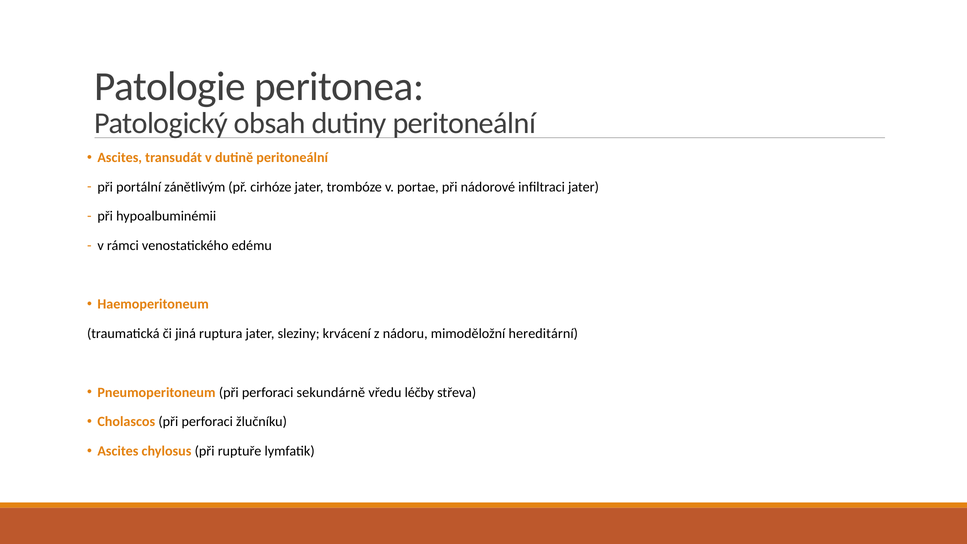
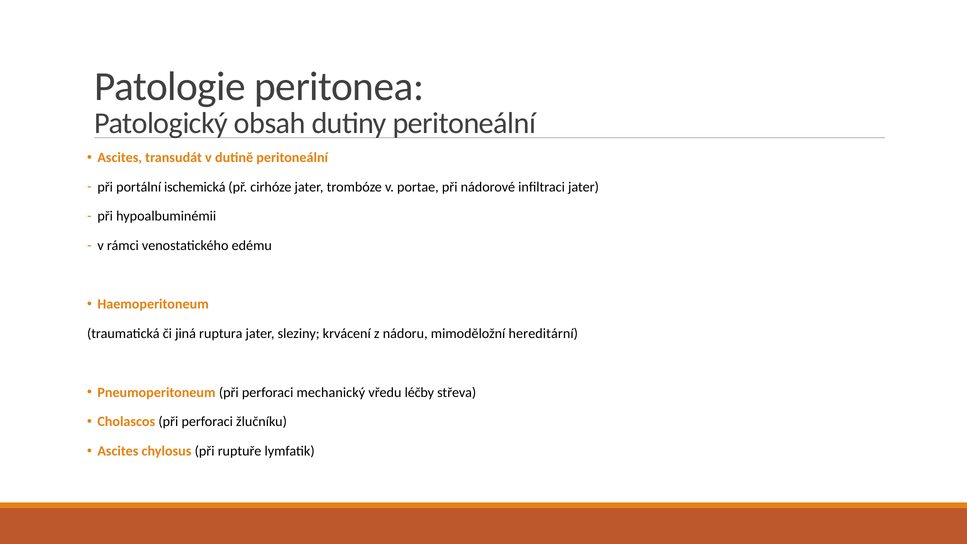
zánětlivým: zánětlivým -> ischemická
sekundárně: sekundárně -> mechanický
